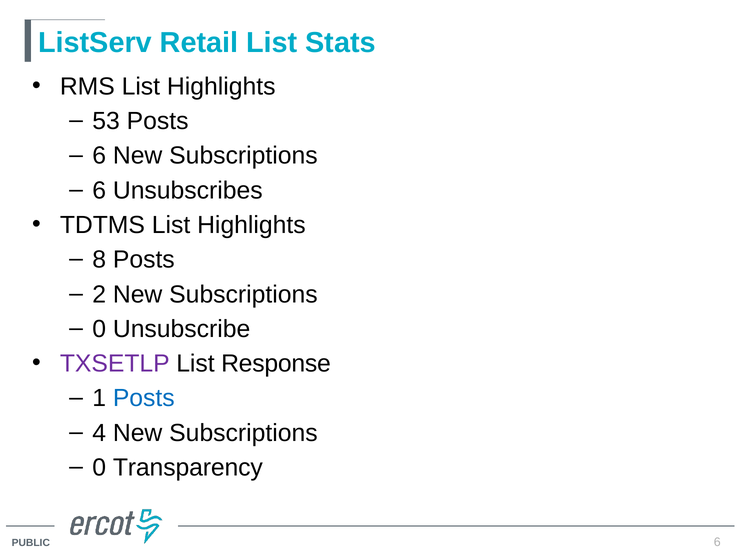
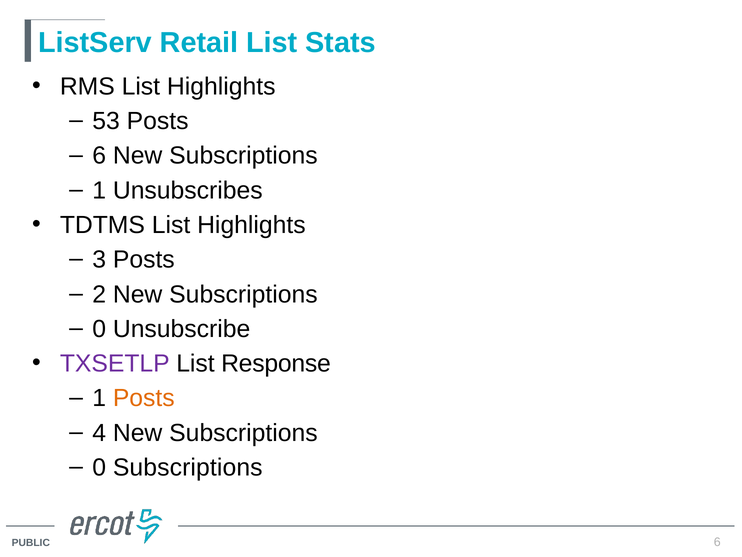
6 at (99, 190): 6 -> 1
8: 8 -> 3
Posts at (144, 398) colour: blue -> orange
0 Transparency: Transparency -> Subscriptions
